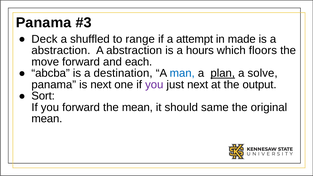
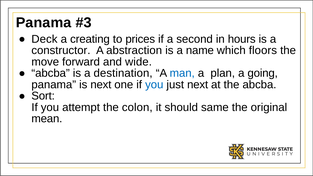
shuffled: shuffled -> creating
range: range -> prices
attempt: attempt -> second
made: made -> hours
abstraction at (61, 50): abstraction -> constructor
hours: hours -> name
each: each -> wide
plan underline: present -> none
solve: solve -> going
you at (154, 85) colour: purple -> blue
the output: output -> abcba
you forward: forward -> attempt
the mean: mean -> colon
